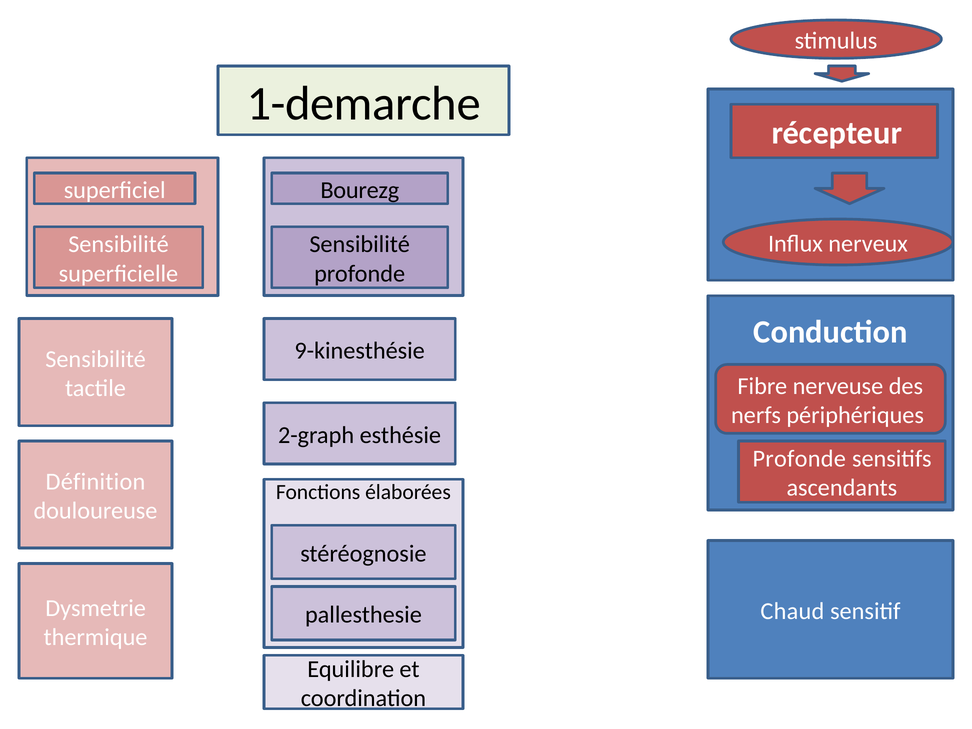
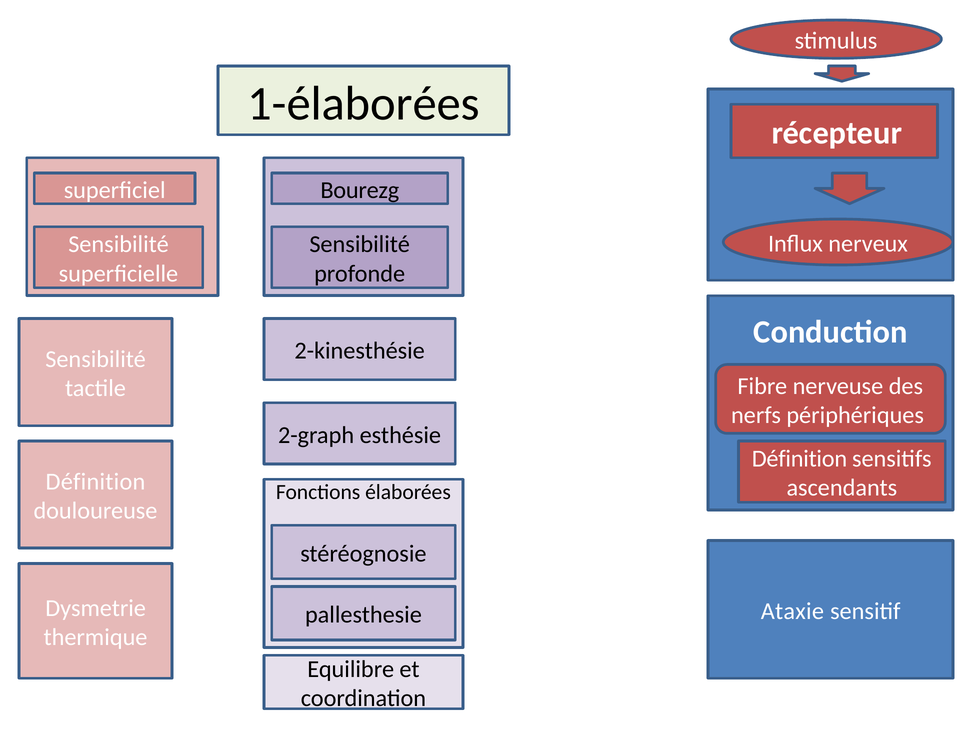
1-demarche: 1-demarche -> 1-élaborées
9-kinesthésie: 9-kinesthésie -> 2-kinesthésie
Profonde at (799, 459): Profonde -> Définition
Chaud: Chaud -> Ataxie
